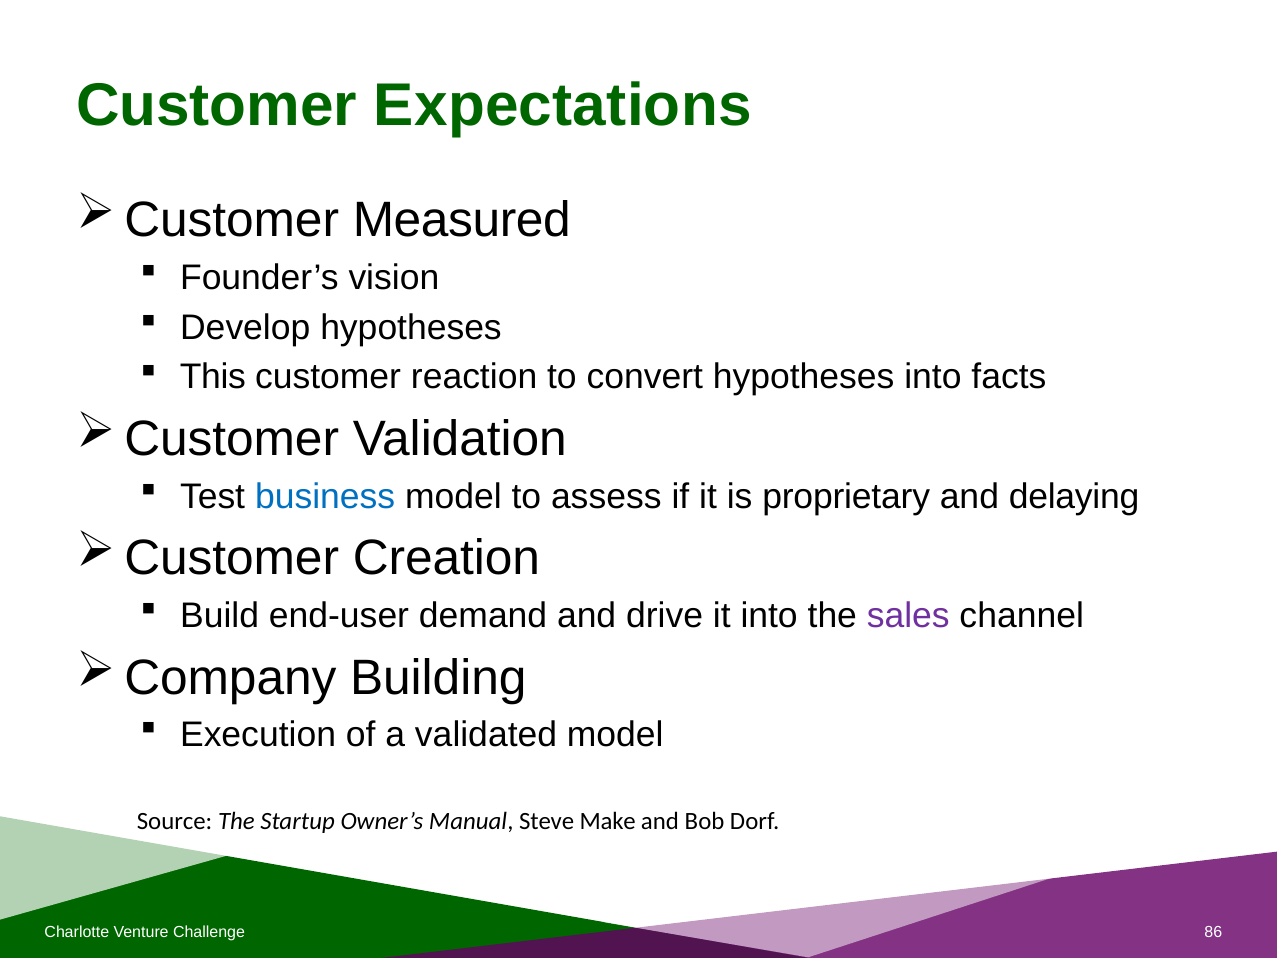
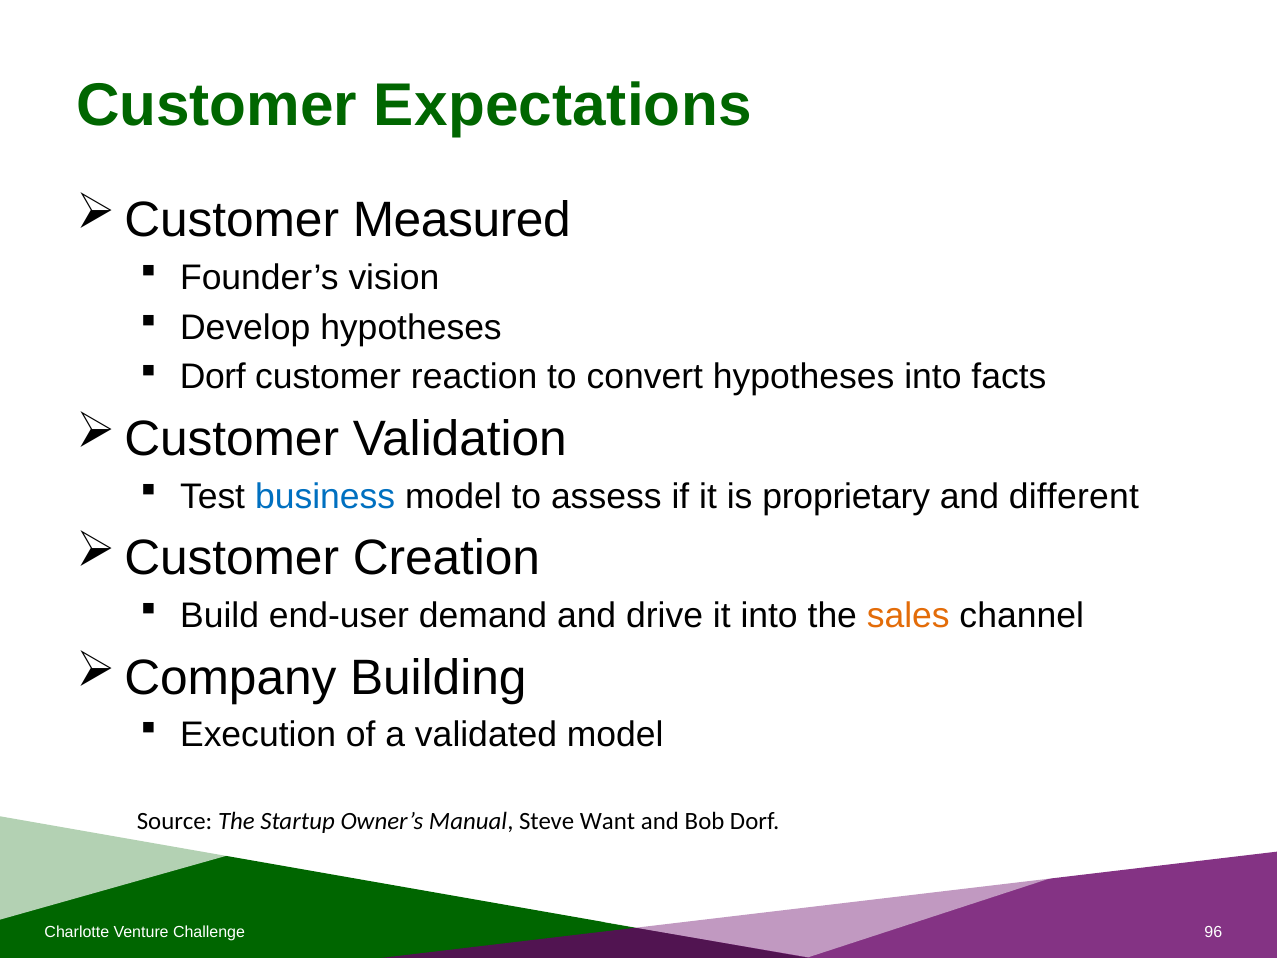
This at (213, 377): This -> Dorf
delaying: delaying -> different
sales colour: purple -> orange
Make: Make -> Want
86: 86 -> 96
